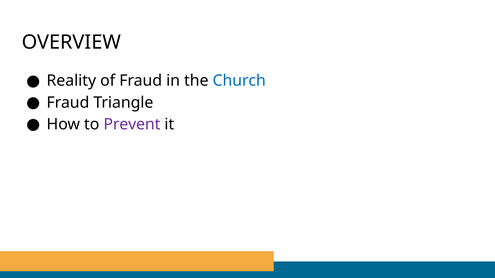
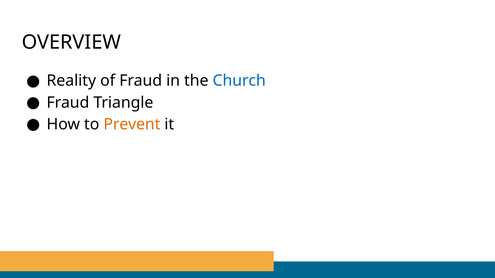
Prevent colour: purple -> orange
